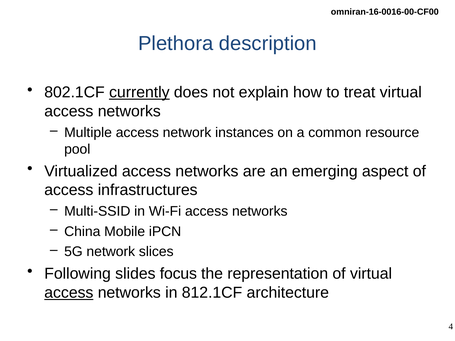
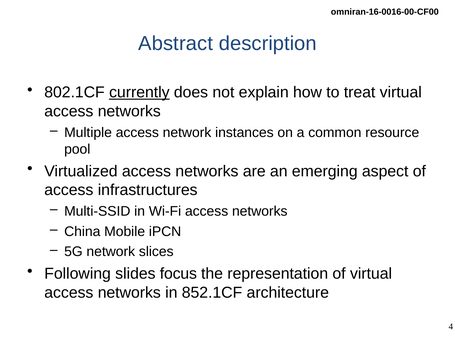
Plethora: Plethora -> Abstract
access at (69, 293) underline: present -> none
812.1CF: 812.1CF -> 852.1CF
